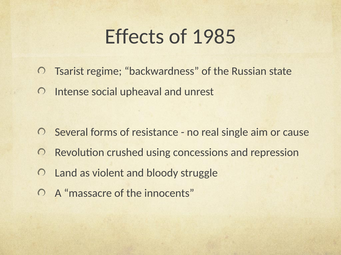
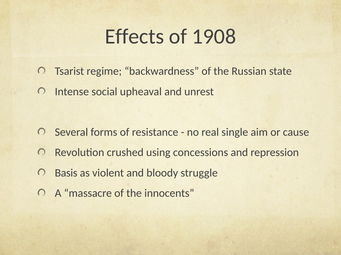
1985: 1985 -> 1908
Land: Land -> Basis
